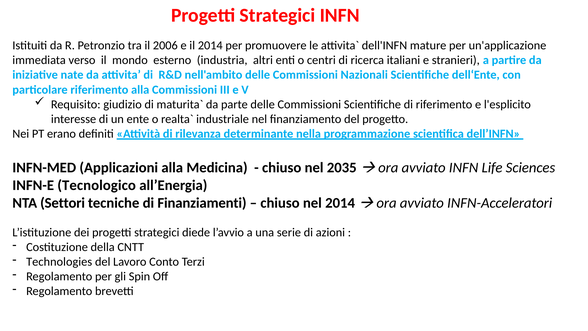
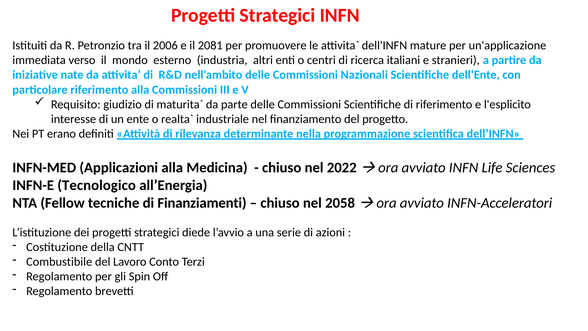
il 2014: 2014 -> 2081
2035: 2035 -> 2022
Settori: Settori -> Fellow
nel 2014: 2014 -> 2058
Technologies: Technologies -> Combustibile
